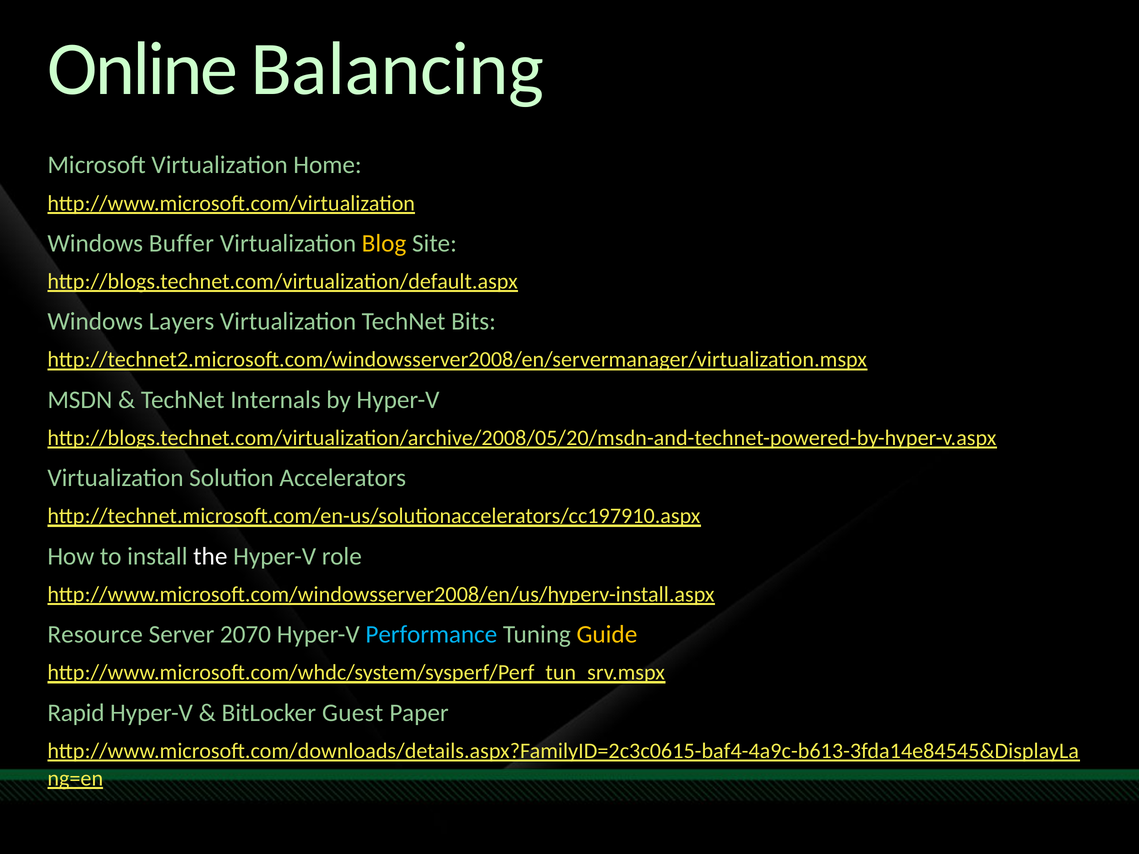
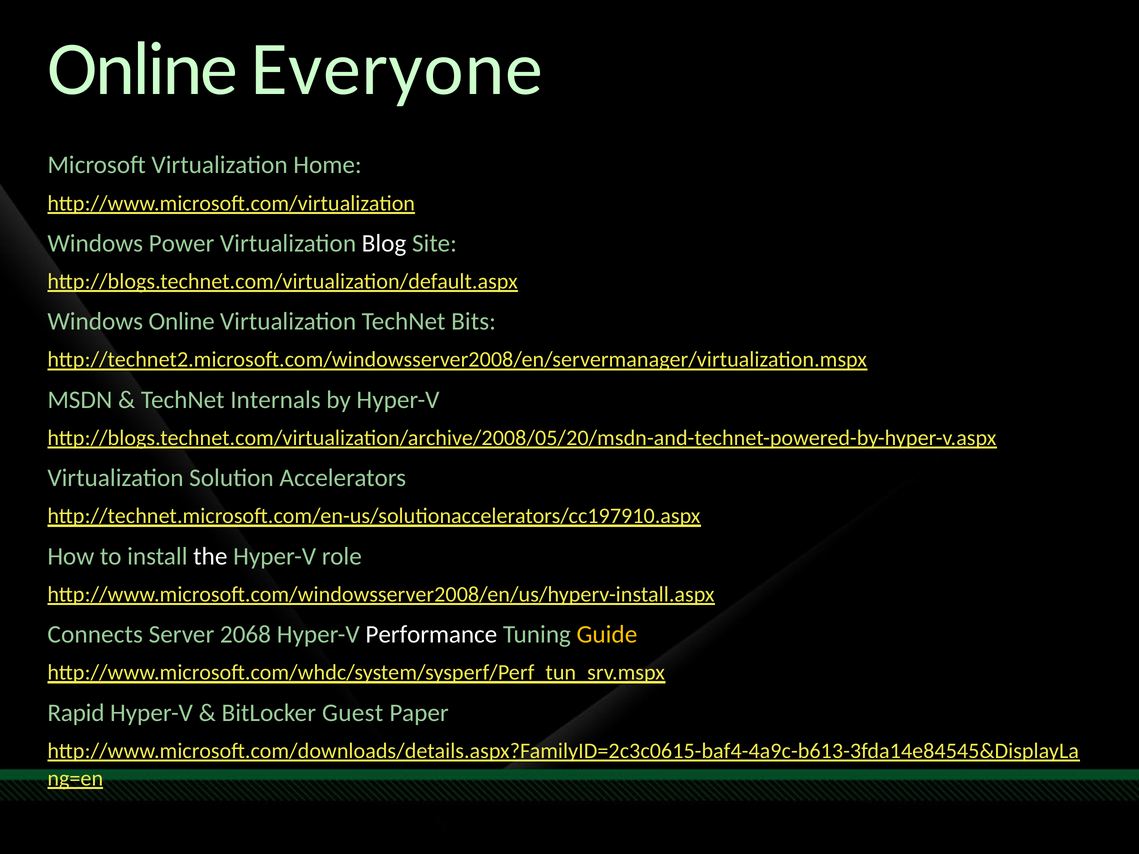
Balancing: Balancing -> Everyone
Buffer: Buffer -> Power
Blog colour: yellow -> white
Windows Layers: Layers -> Online
Resource: Resource -> Connects
2070: 2070 -> 2068
Performance colour: light blue -> white
